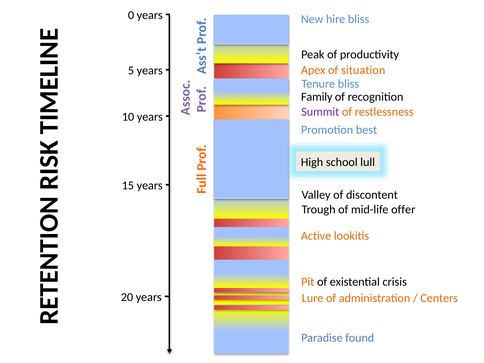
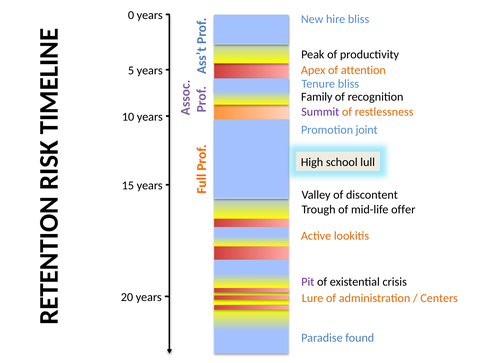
situation: situation -> attention
best: best -> joint
Pit colour: orange -> purple
